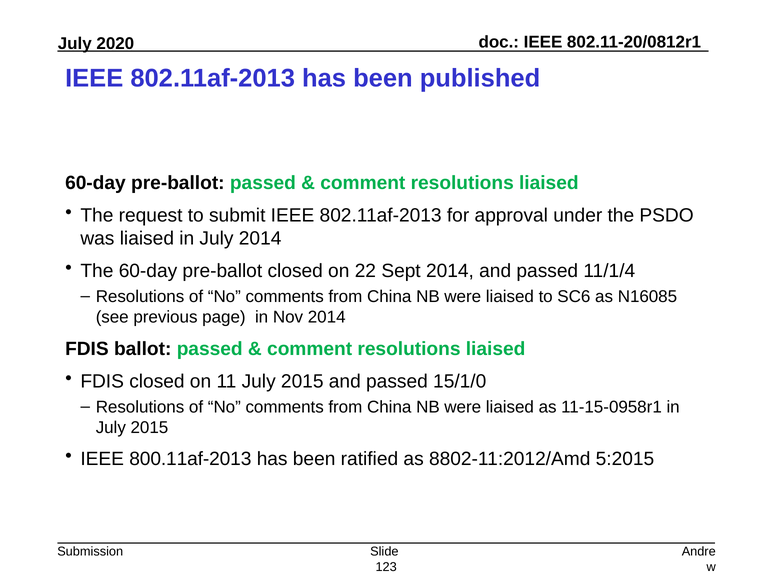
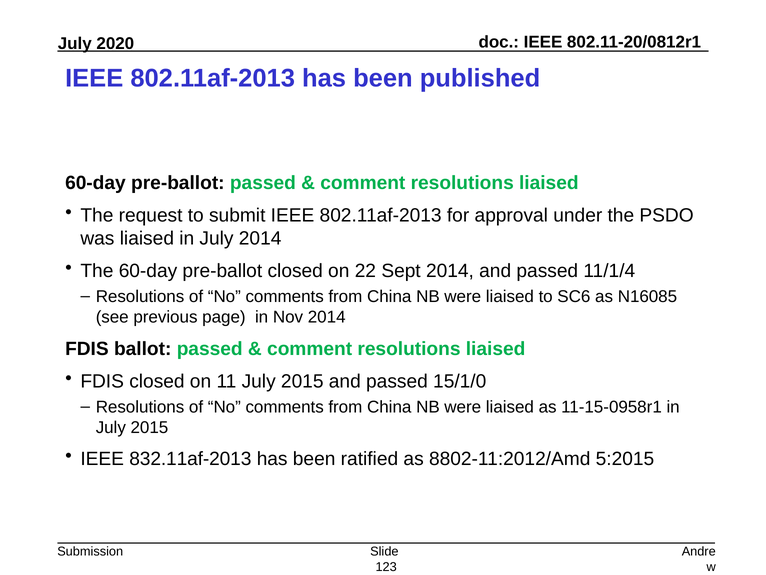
800.11af-2013: 800.11af-2013 -> 832.11af-2013
